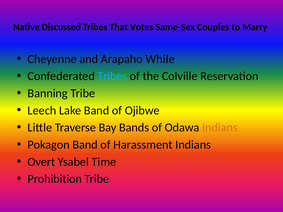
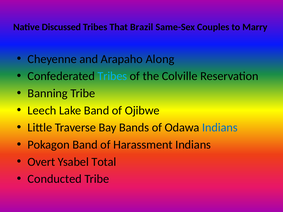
Votes: Votes -> Brazil
While: While -> Along
Indians at (220, 128) colour: orange -> blue
Time: Time -> Total
Prohibition: Prohibition -> Conducted
